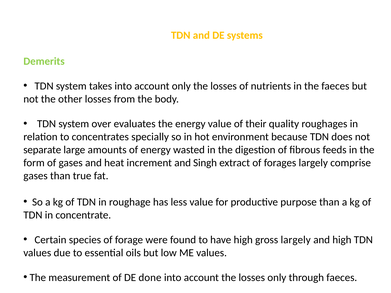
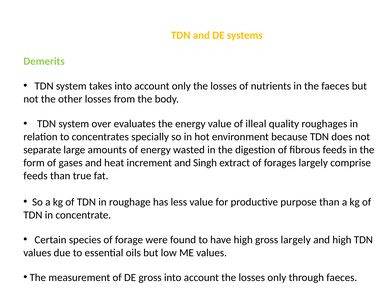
their: their -> illeal
gases at (36, 176): gases -> feeds
DE done: done -> gross
